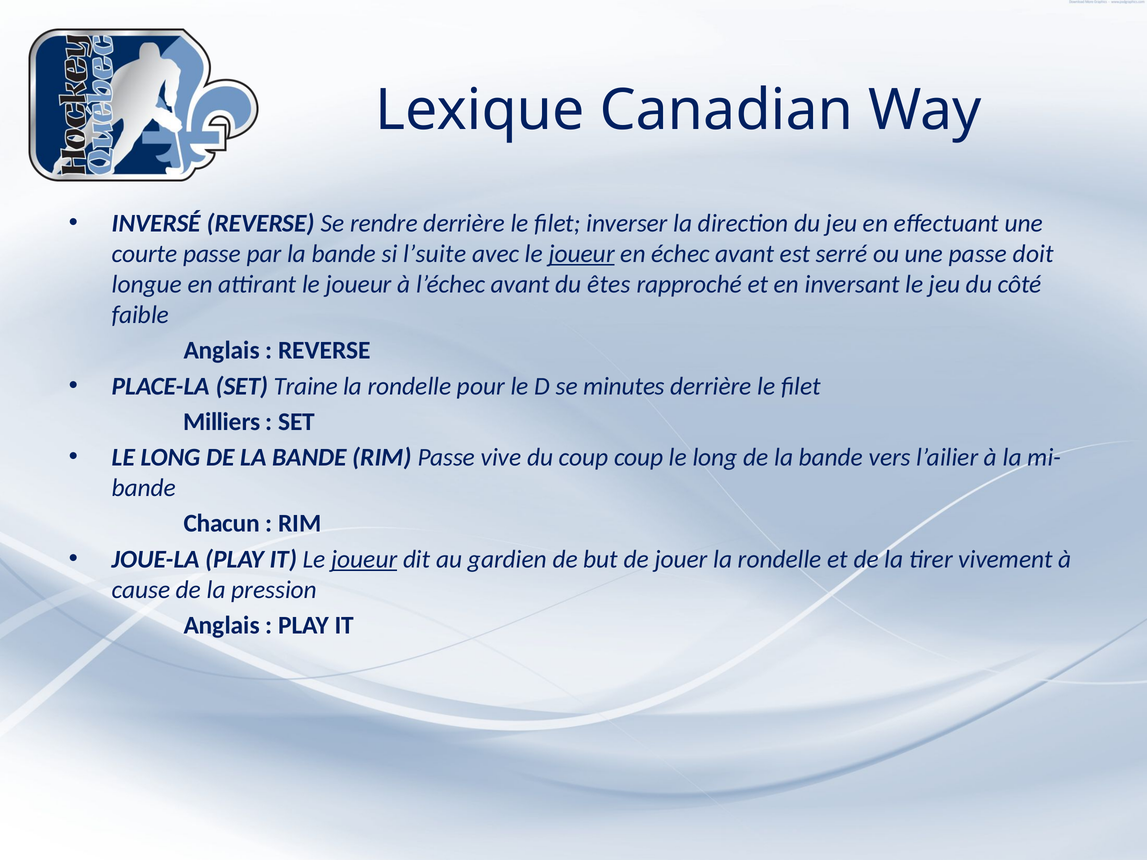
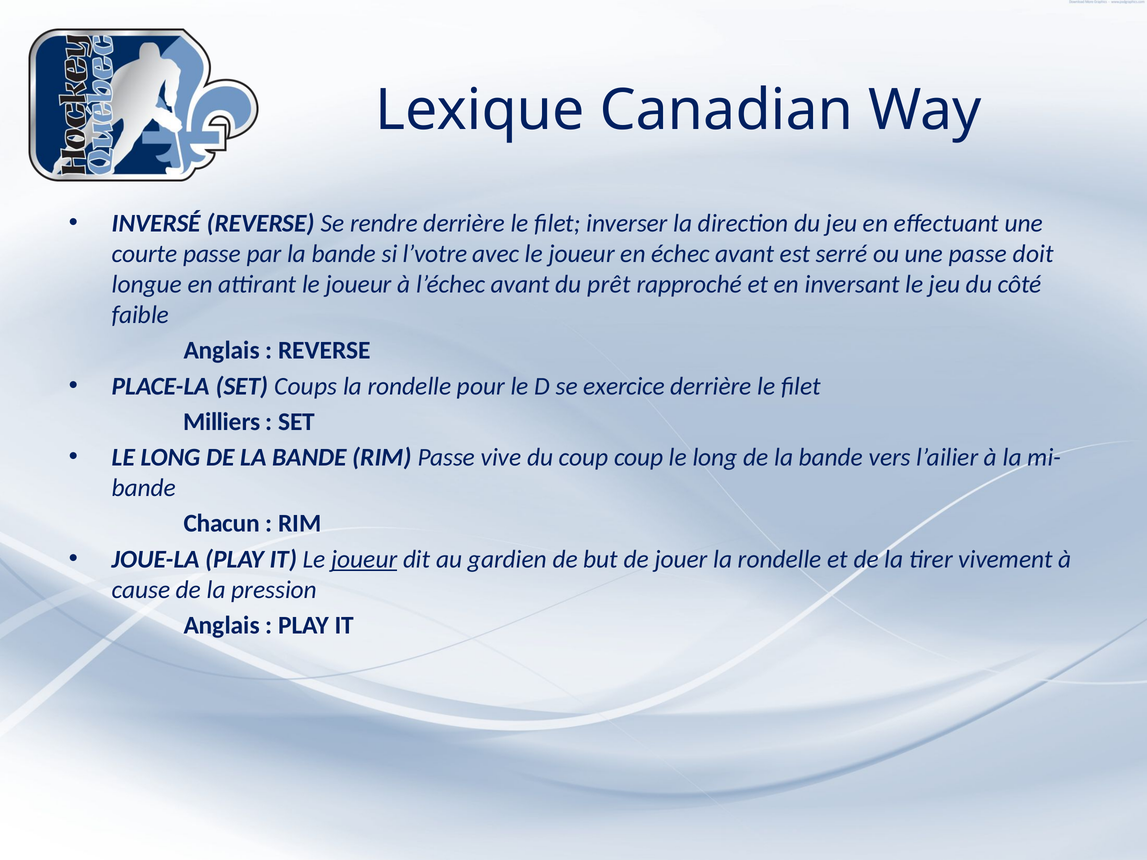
l’suite: l’suite -> l’votre
joueur at (582, 254) underline: present -> none
êtes: êtes -> prêt
Traine: Traine -> Coups
minutes: minutes -> exercice
